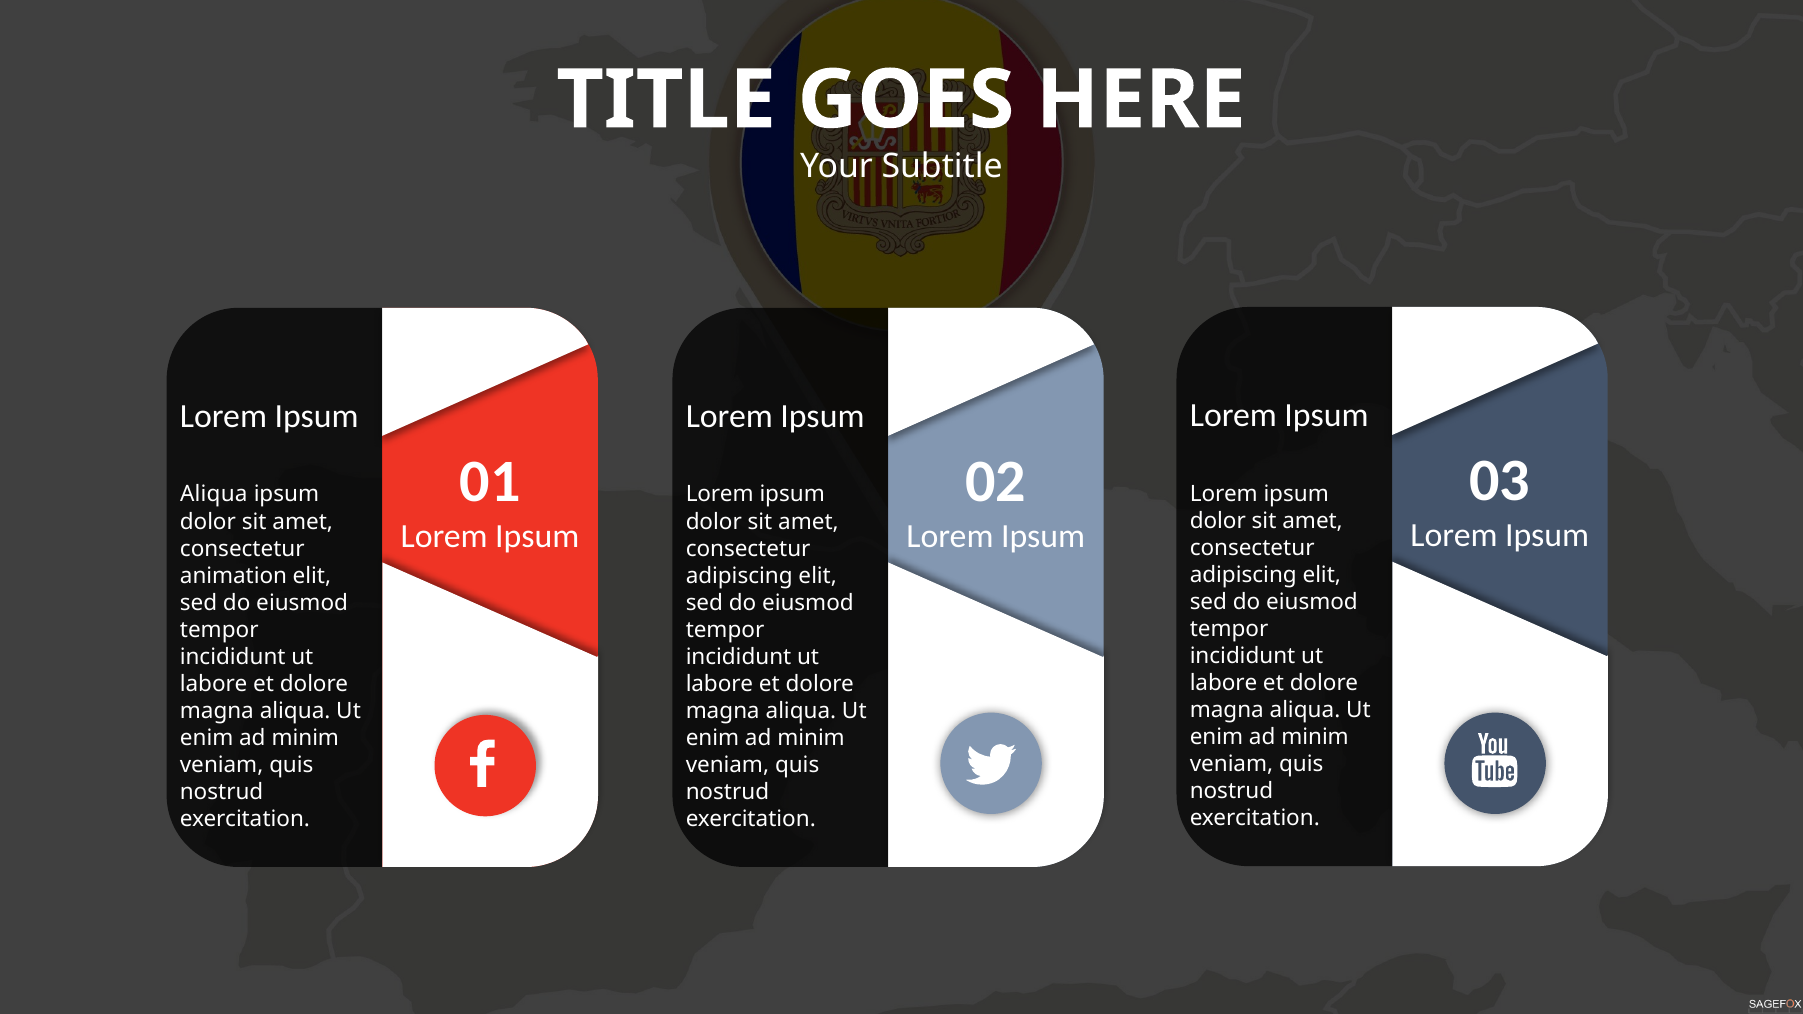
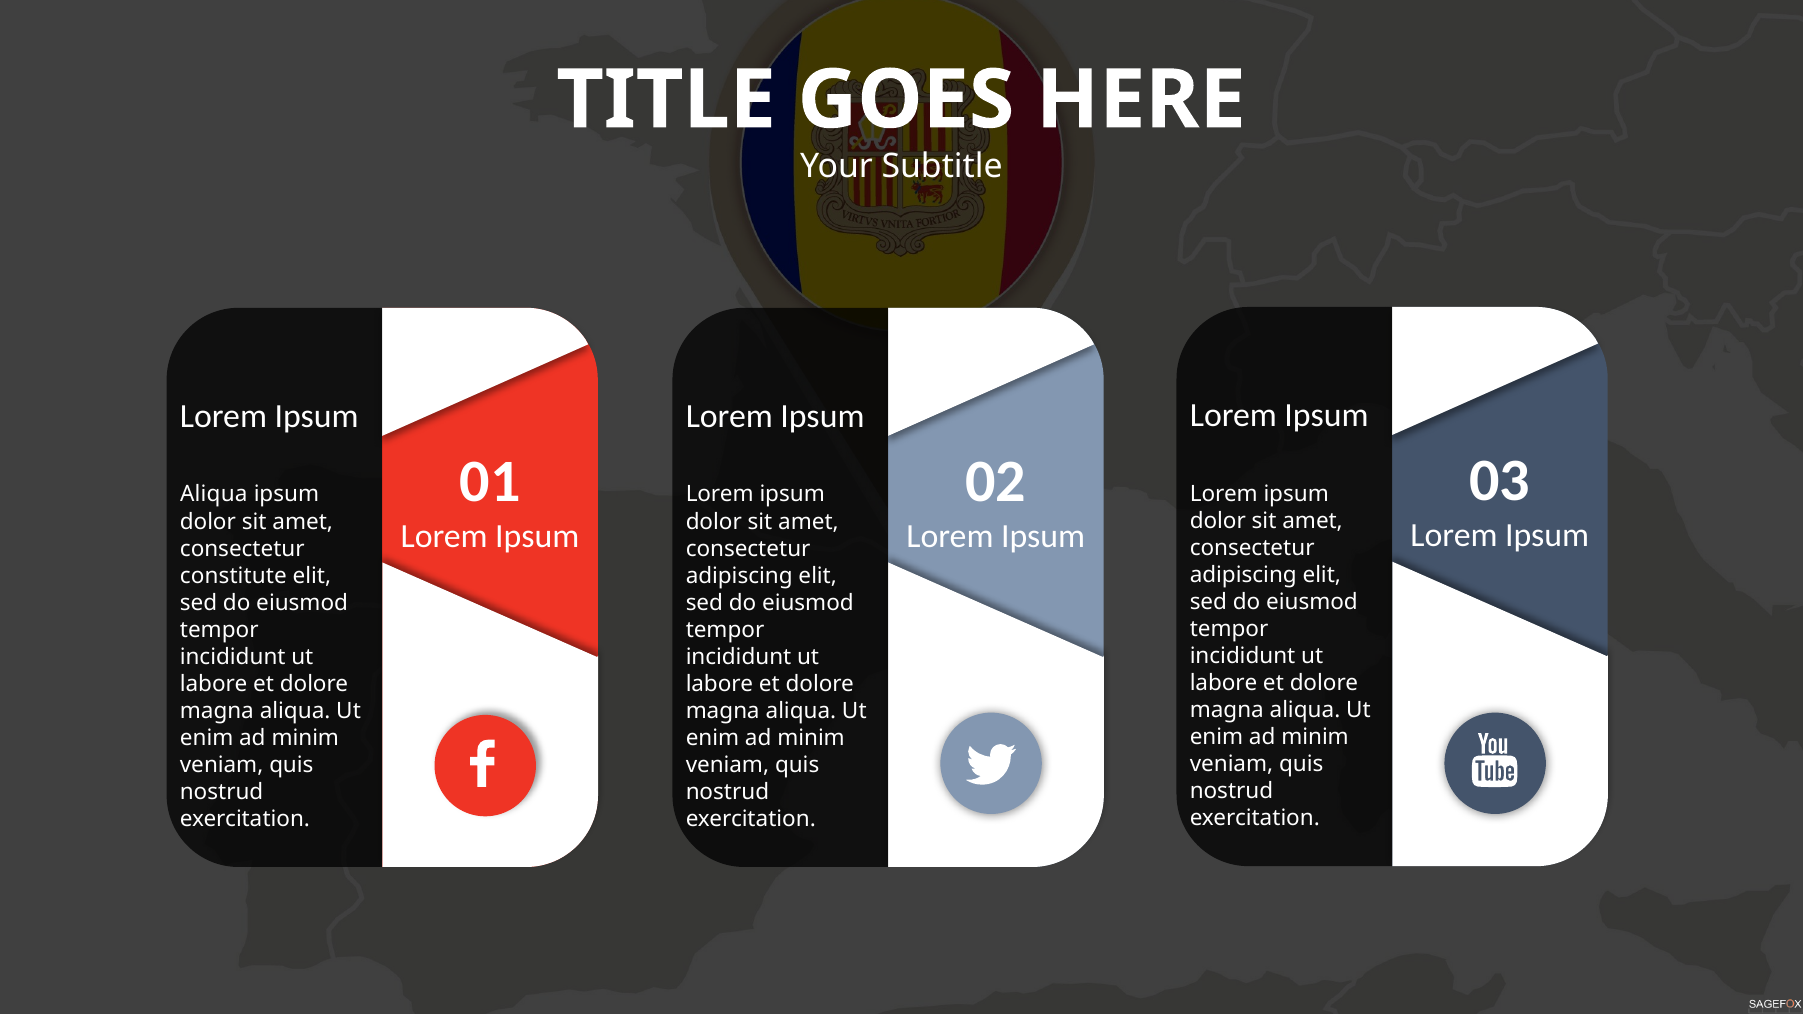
animation: animation -> constitute
